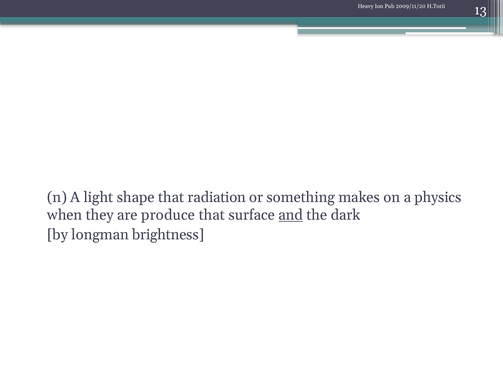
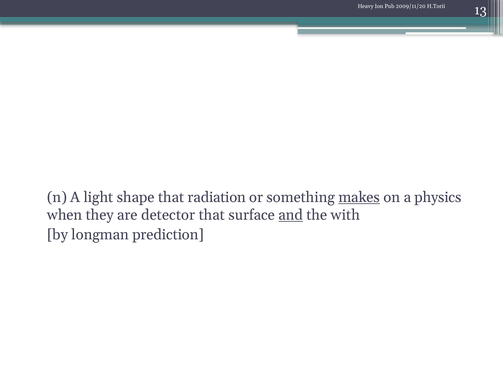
makes underline: none -> present
produce: produce -> detector
dark: dark -> with
brightness: brightness -> prediction
